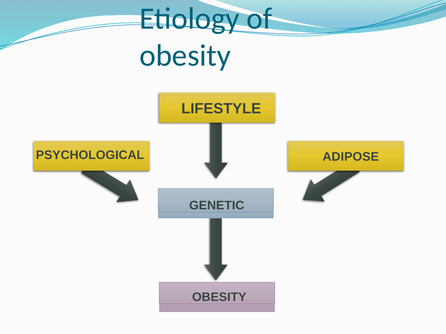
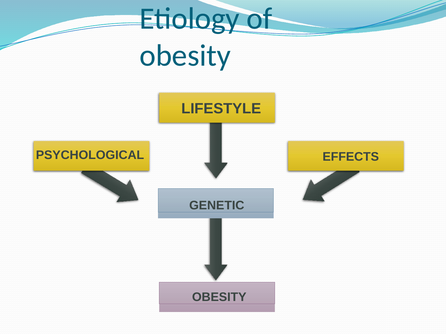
ADIPOSE: ADIPOSE -> EFFECTS
